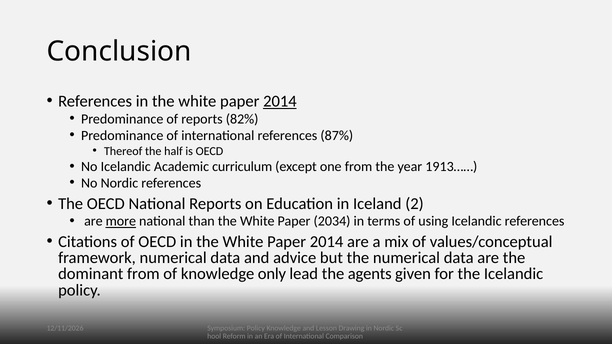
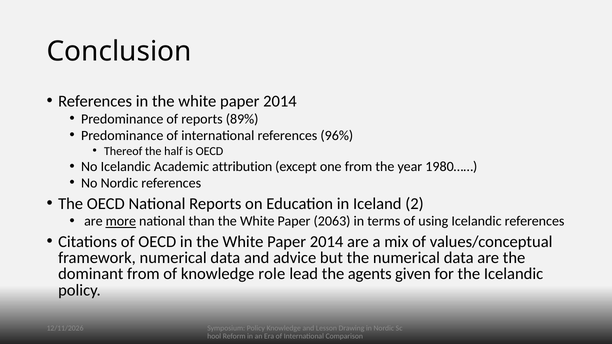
2014 at (280, 101) underline: present -> none
82%: 82% -> 89%
87%: 87% -> 96%
curriculum: curriculum -> attribution
1913……: 1913…… -> 1980……
2034: 2034 -> 2063
only: only -> role
